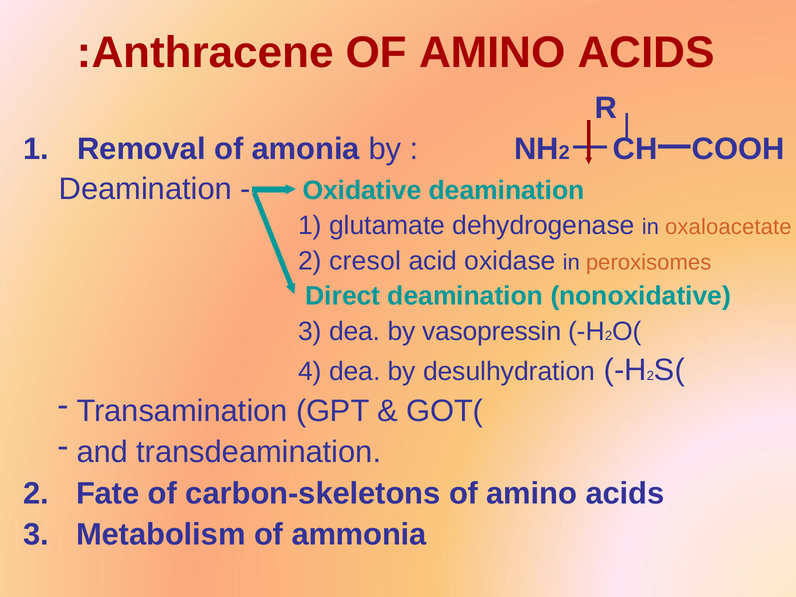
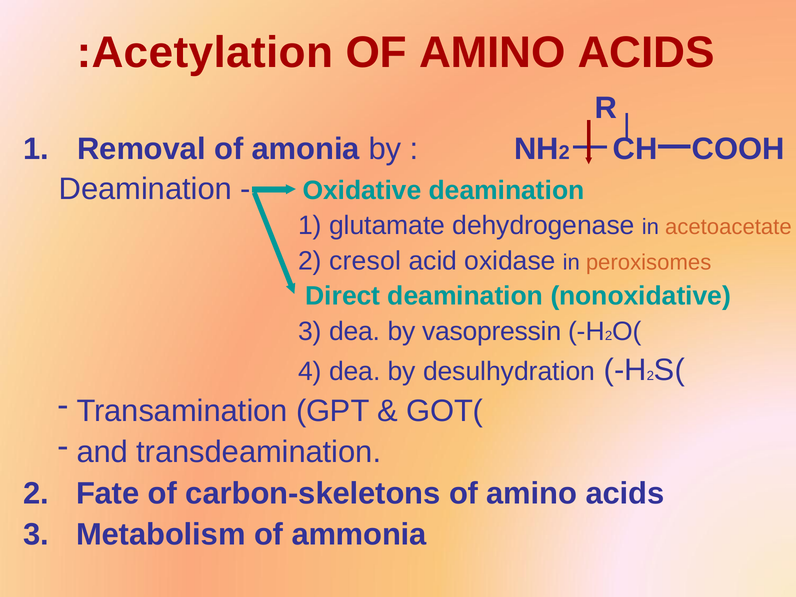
Anthracene: Anthracene -> Acetylation
oxaloacetate: oxaloacetate -> acetoacetate
